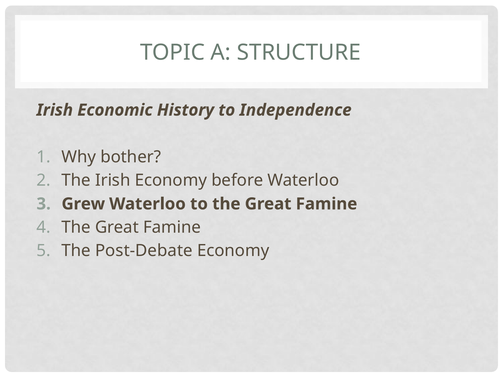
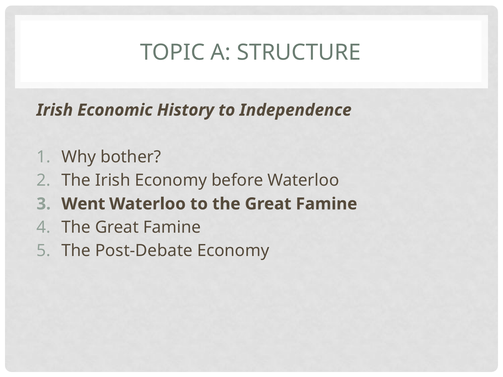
Grew: Grew -> Went
